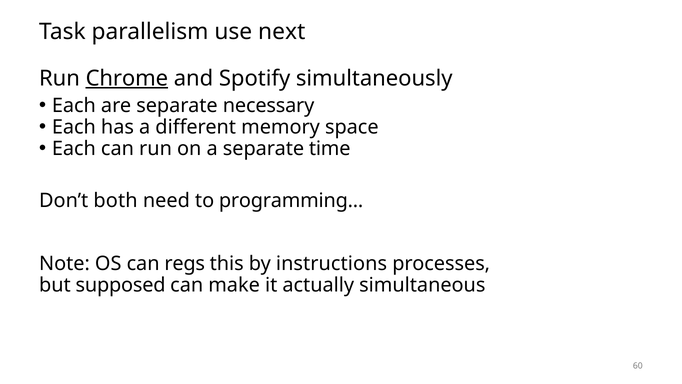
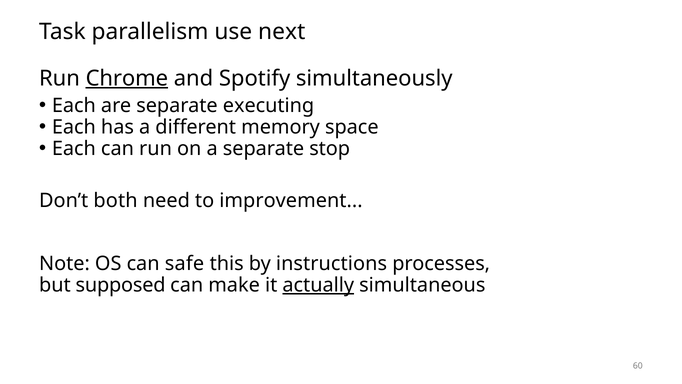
necessary: necessary -> executing
time: time -> stop
programming: programming -> improvement
regs: regs -> safe
actually underline: none -> present
